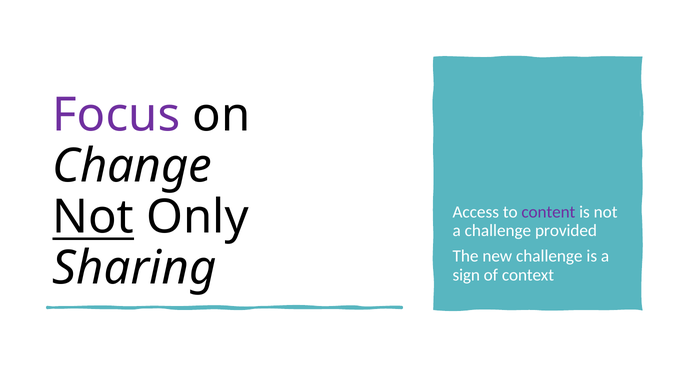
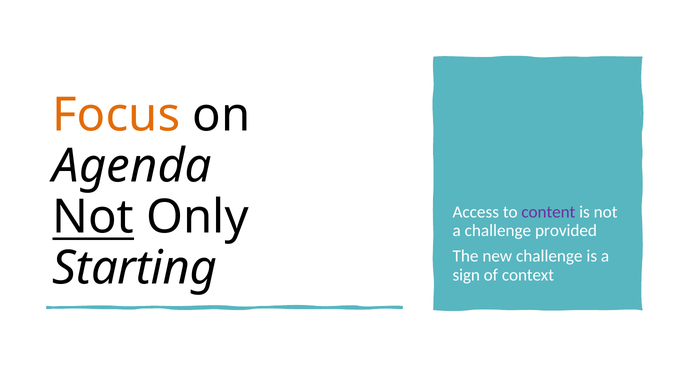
Focus colour: purple -> orange
Change: Change -> Agenda
Sharing: Sharing -> Starting
